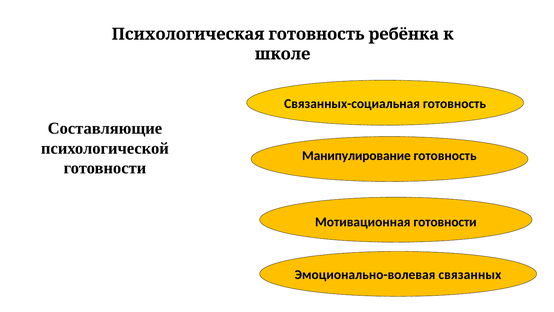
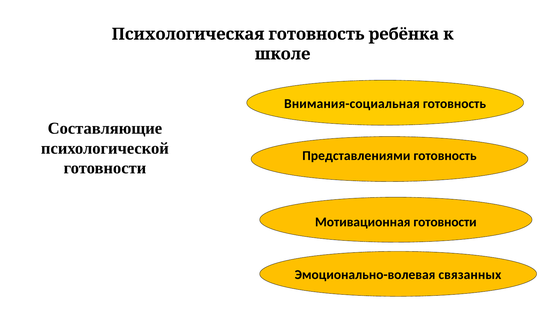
Связанных-социальная: Связанных-социальная -> Внимания-социальная
Манипулирование: Манипулирование -> Представлениями
